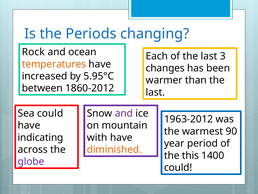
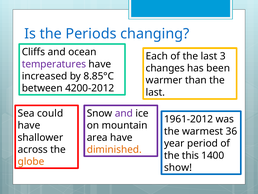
Rock: Rock -> Cliffs
temperatures colour: orange -> purple
5.95°C: 5.95°C -> 8.85°C
1860-2012: 1860-2012 -> 4200-2012
1963-2012: 1963-2012 -> 1961-2012
90: 90 -> 36
indicating: indicating -> shallower
with: with -> area
globe colour: purple -> orange
could at (178, 167): could -> show
